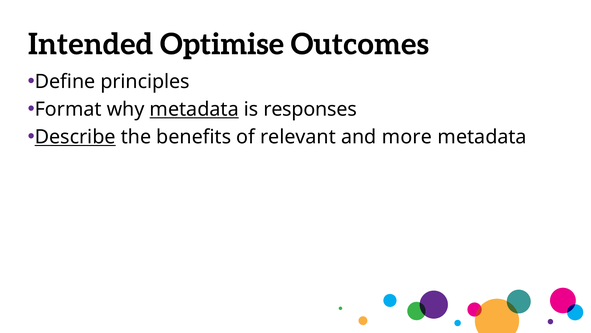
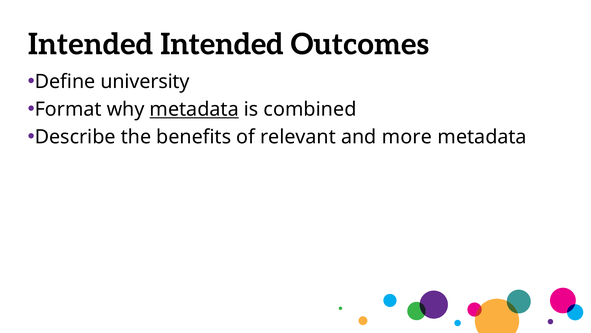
Intended Optimise: Optimise -> Intended
principles: principles -> university
responses: responses -> combined
Describe underline: present -> none
